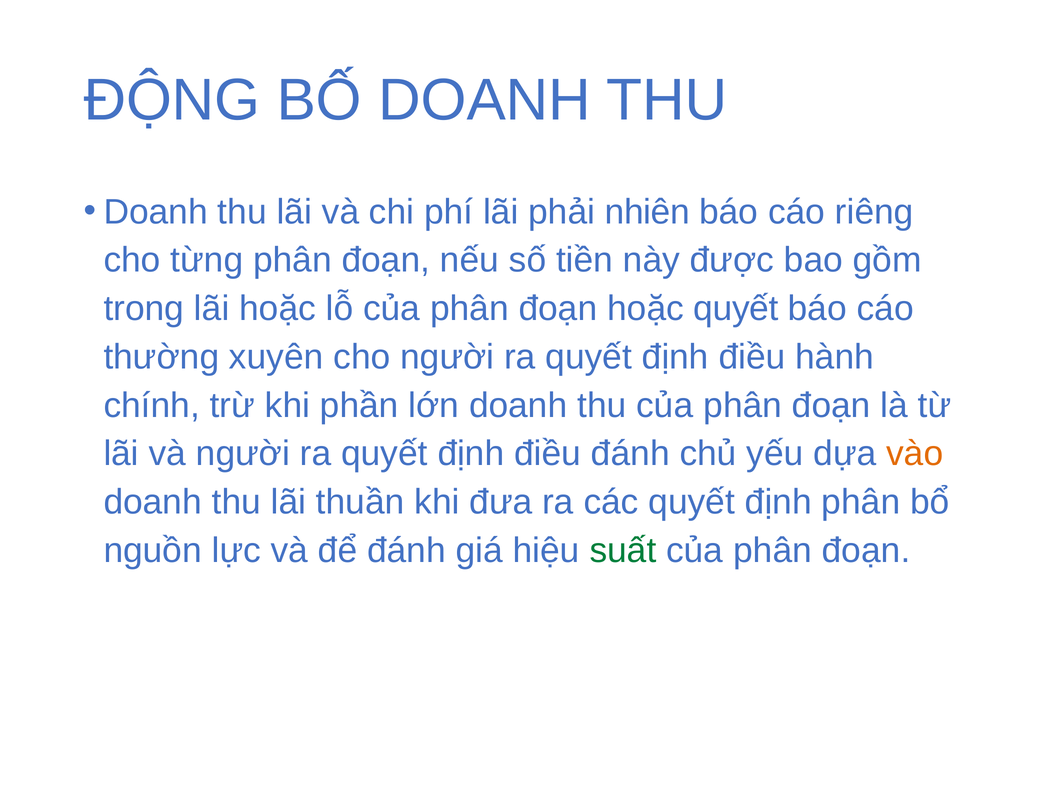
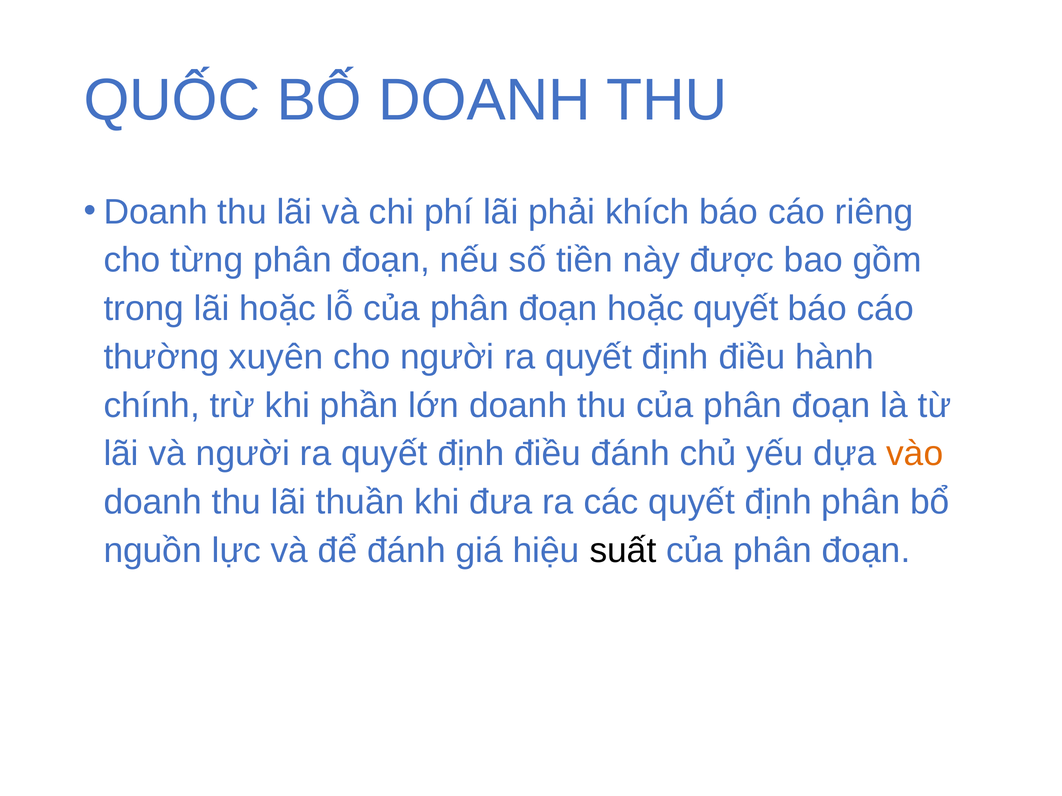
ĐỘNG: ĐỘNG -> QUỐC
nhiên: nhiên -> khích
suất colour: green -> black
